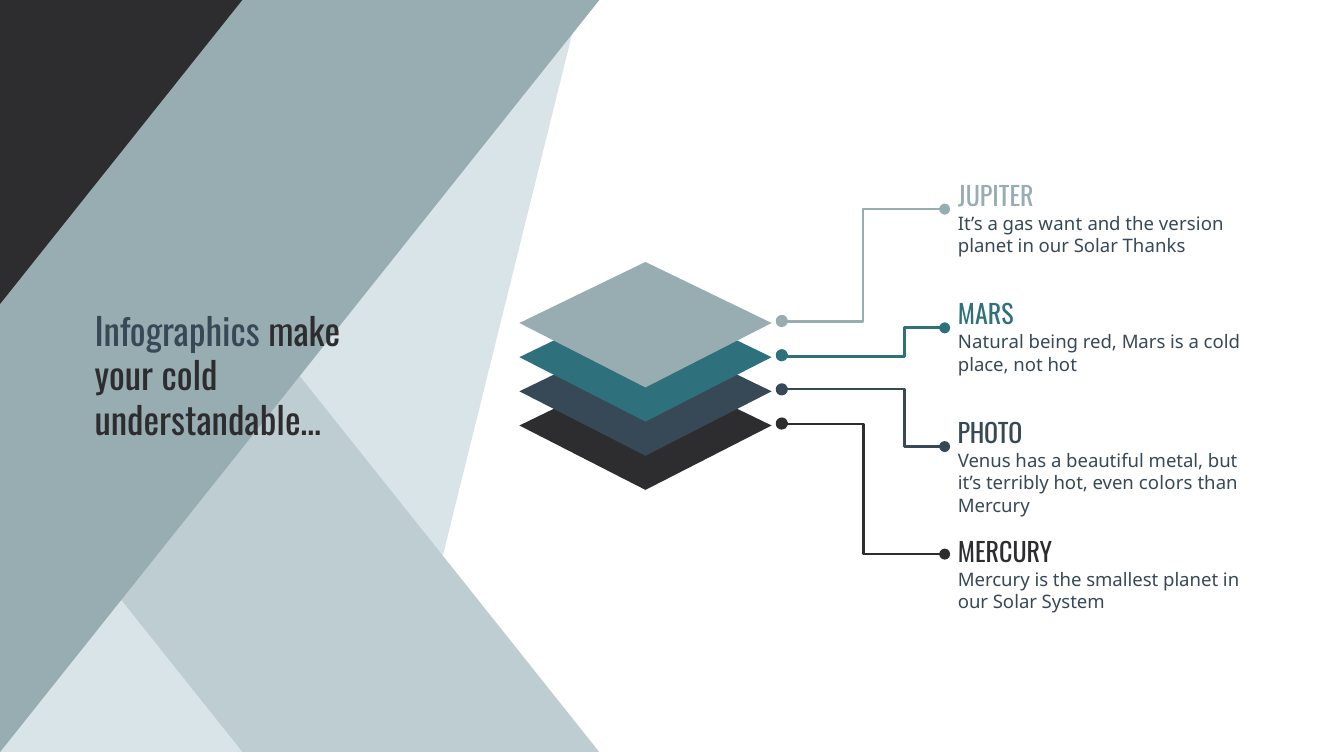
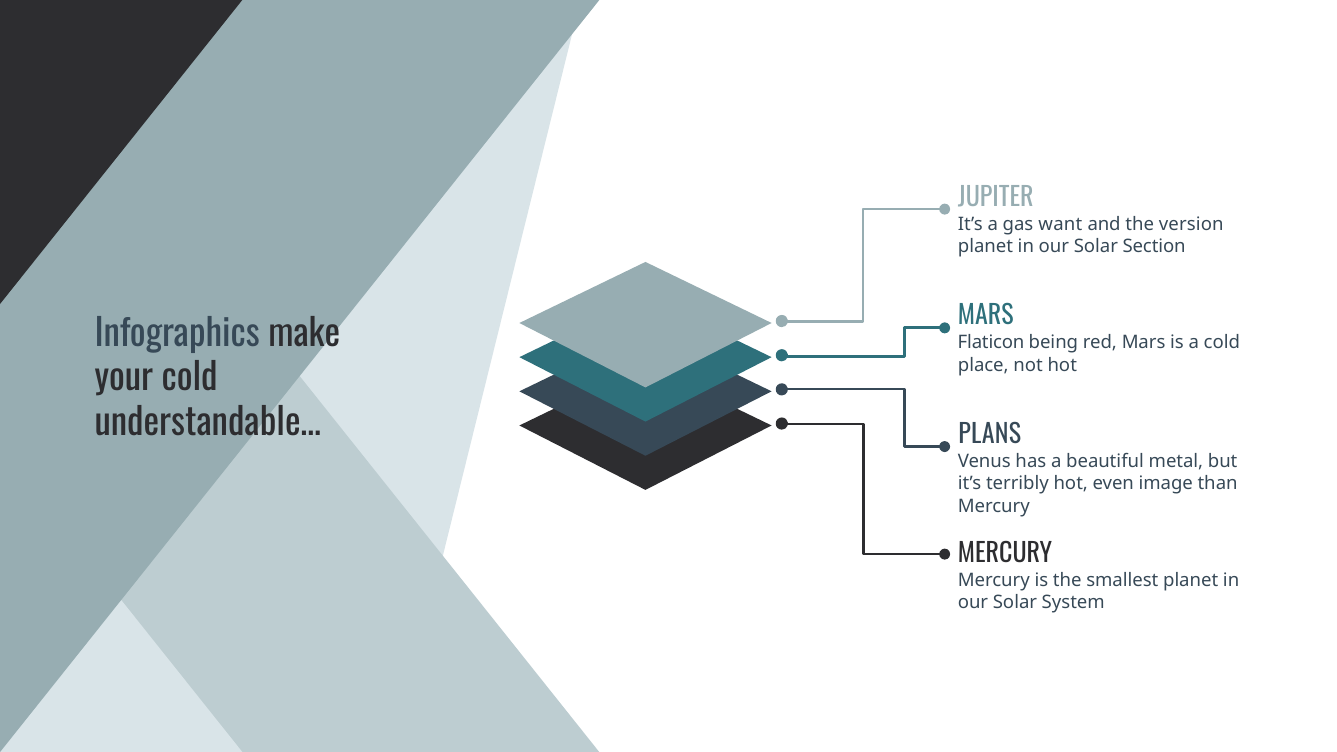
Thanks: Thanks -> Section
Natural: Natural -> Flaticon
PHOTO: PHOTO -> PLANS
colors: colors -> image
